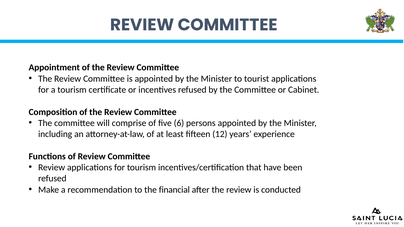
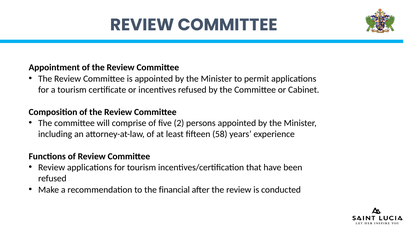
tourist: tourist -> permit
6: 6 -> 2
12: 12 -> 58
